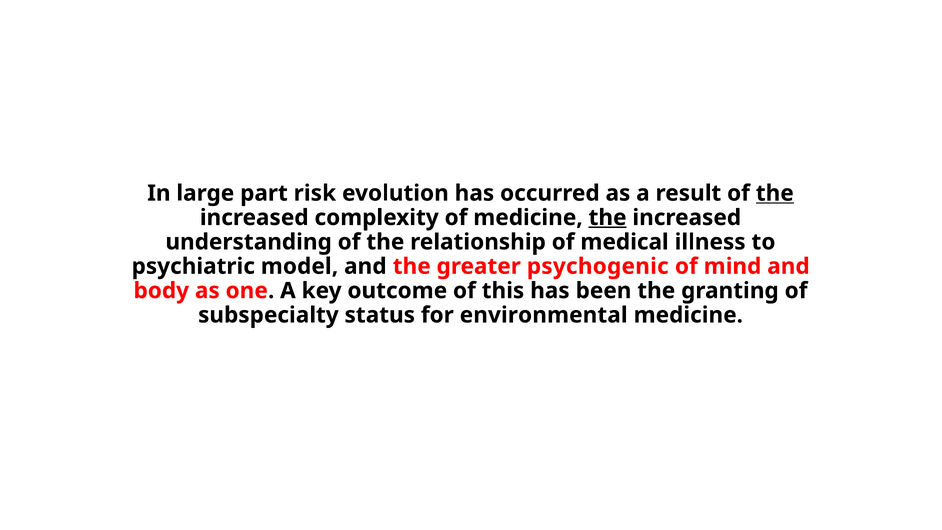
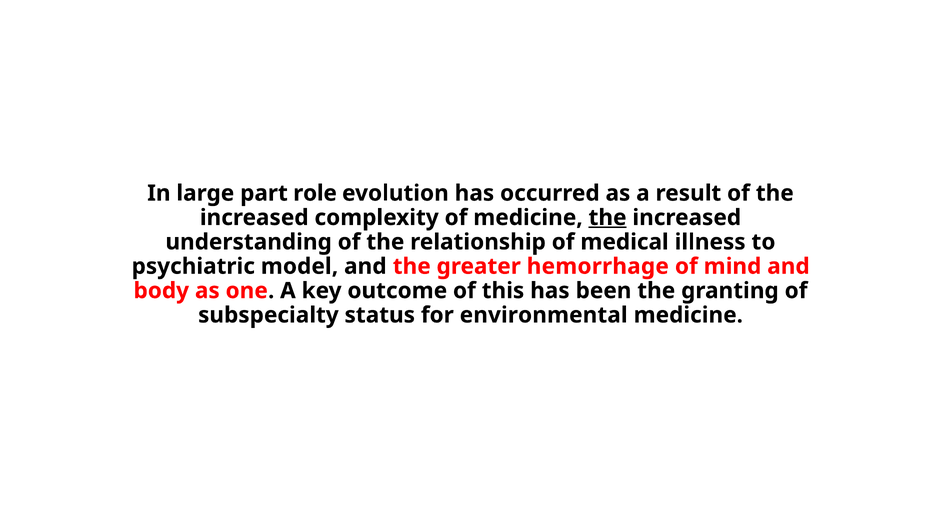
risk: risk -> role
the at (775, 193) underline: present -> none
psychogenic: psychogenic -> hemorrhage
